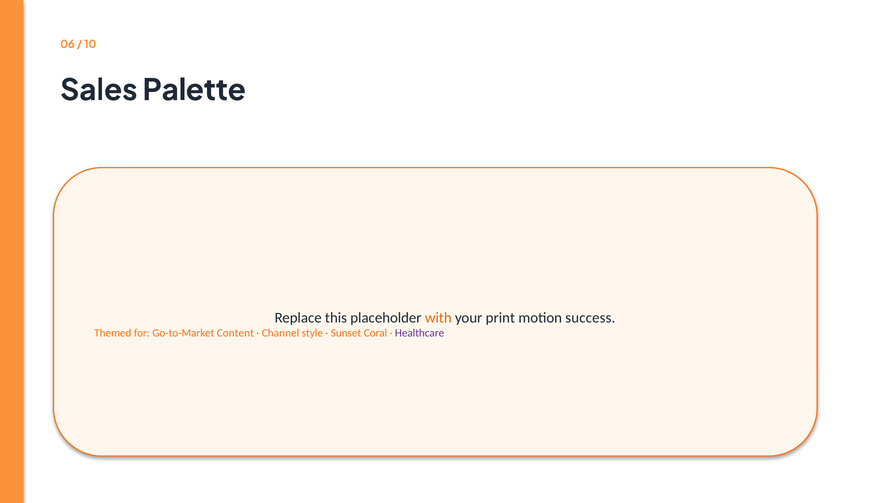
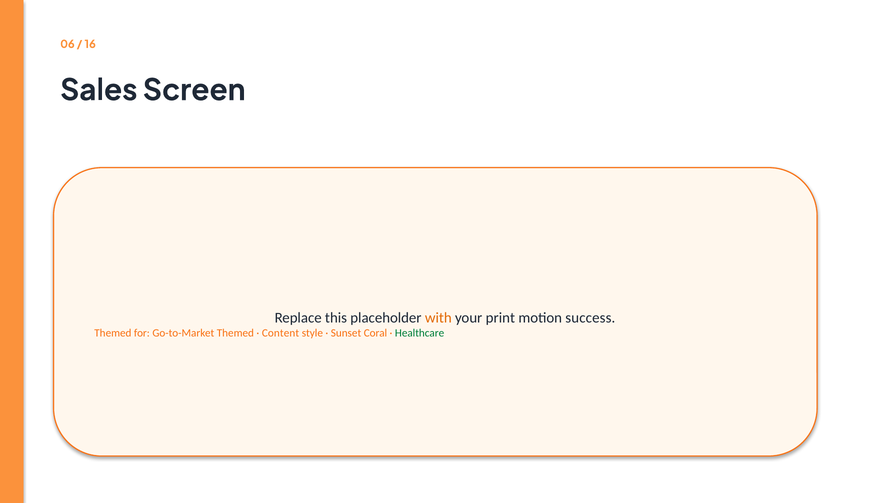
10: 10 -> 16
Palette: Palette -> Screen
Go-to-Market Content: Content -> Themed
Channel: Channel -> Content
Healthcare colour: purple -> green
